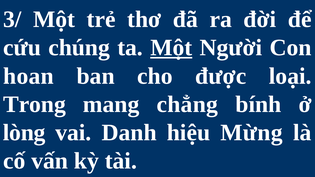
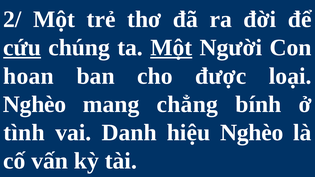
3/: 3/ -> 2/
cứu underline: none -> present
Trong at (34, 104): Trong -> Nghèo
lòng: lòng -> tình
hiệu Mừng: Mừng -> Nghèo
